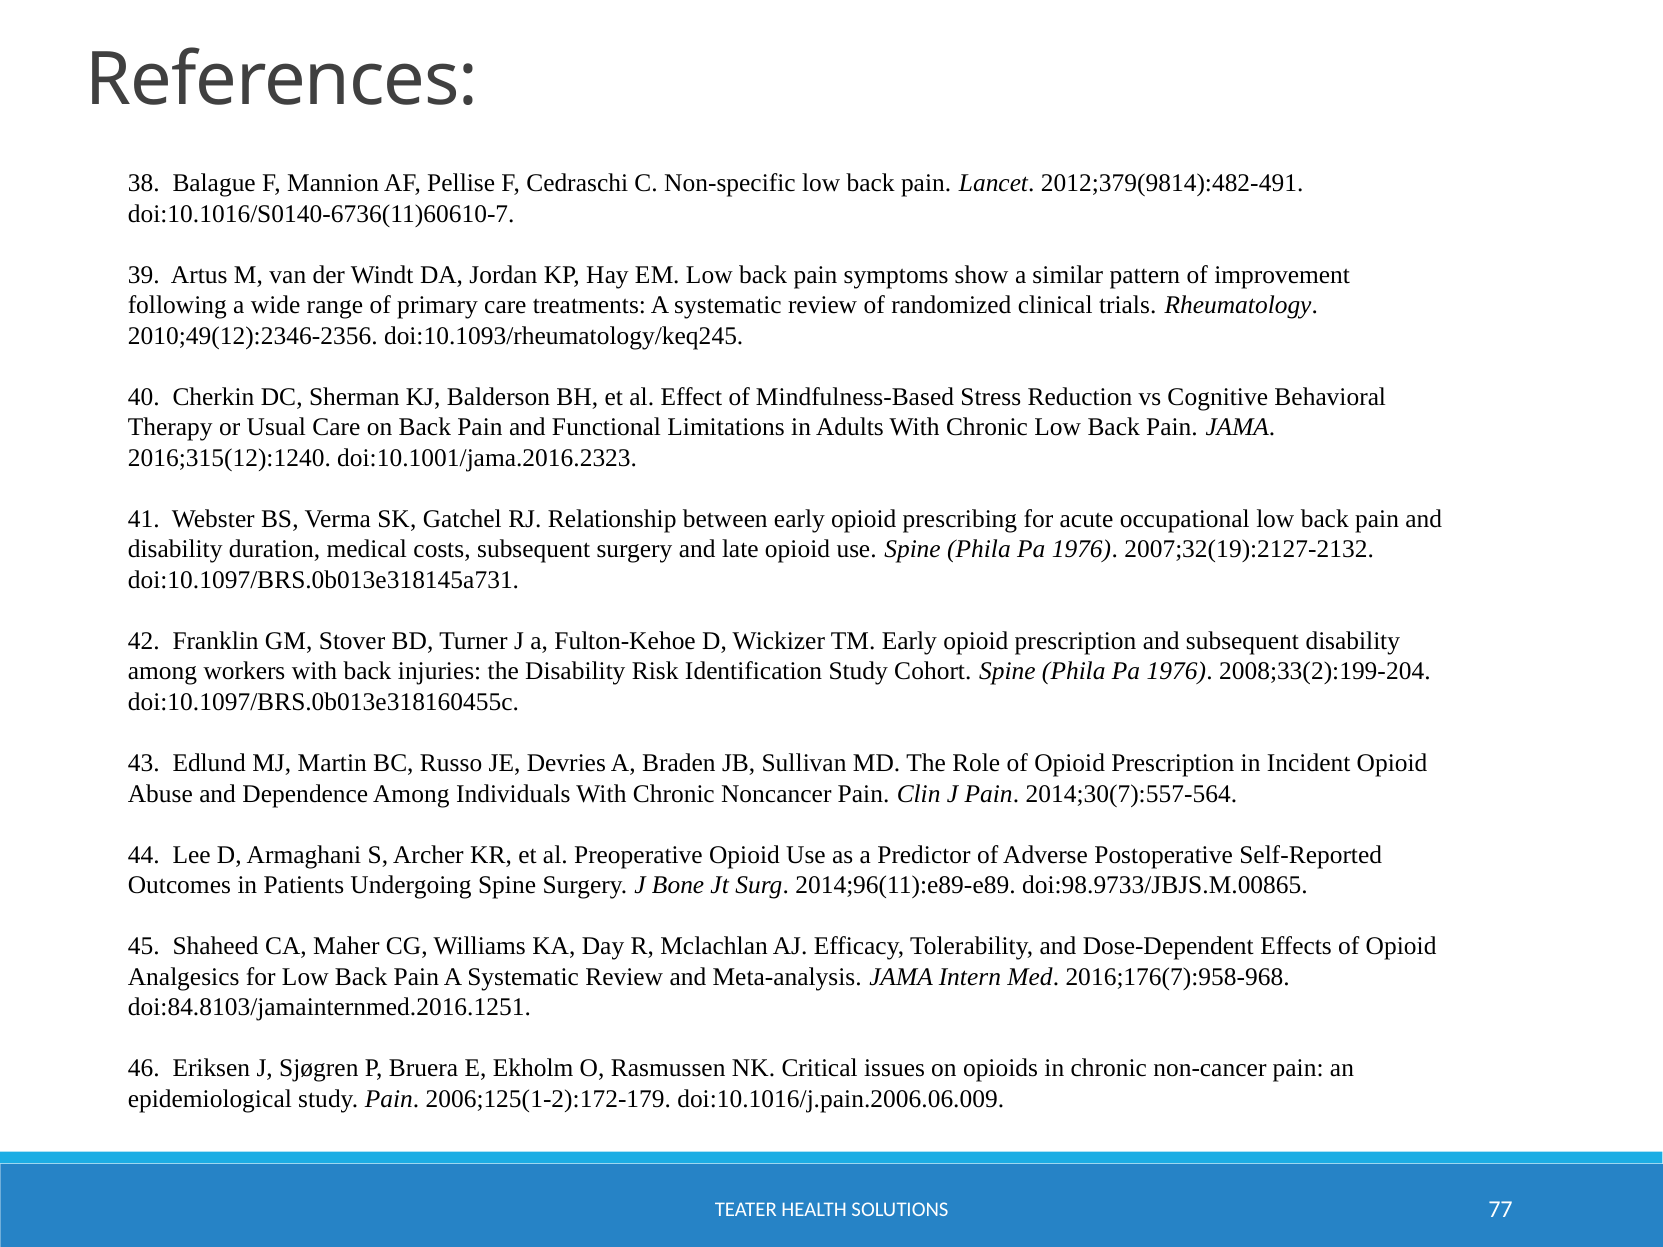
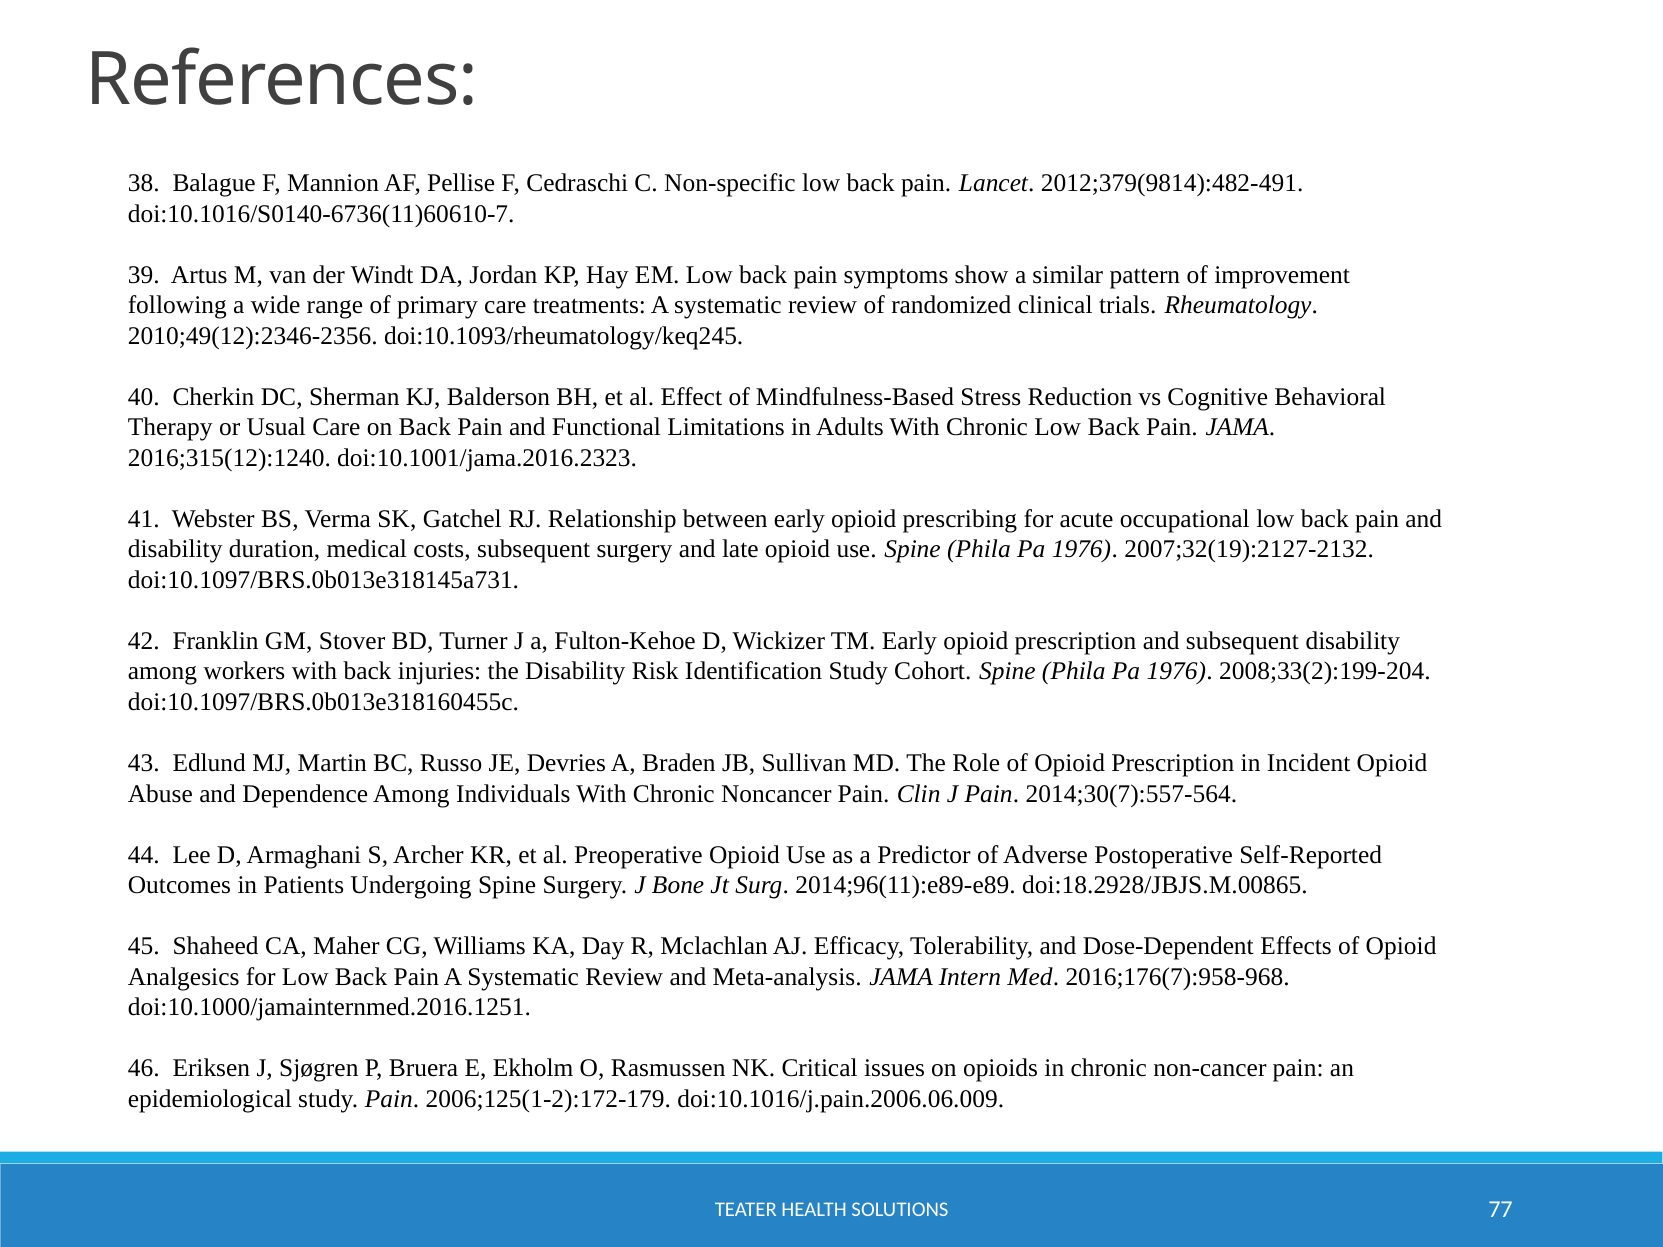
doi:98.9733/JBJS.M.00865: doi:98.9733/JBJS.M.00865 -> doi:18.2928/JBJS.M.00865
doi:84.8103/jamainternmed.2016.1251: doi:84.8103/jamainternmed.2016.1251 -> doi:10.1000/jamainternmed.2016.1251
